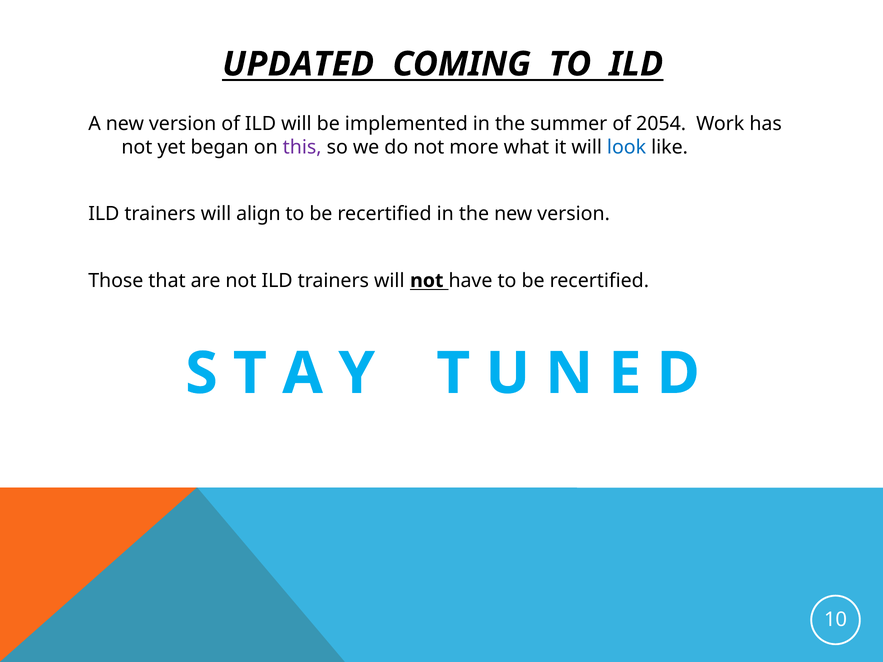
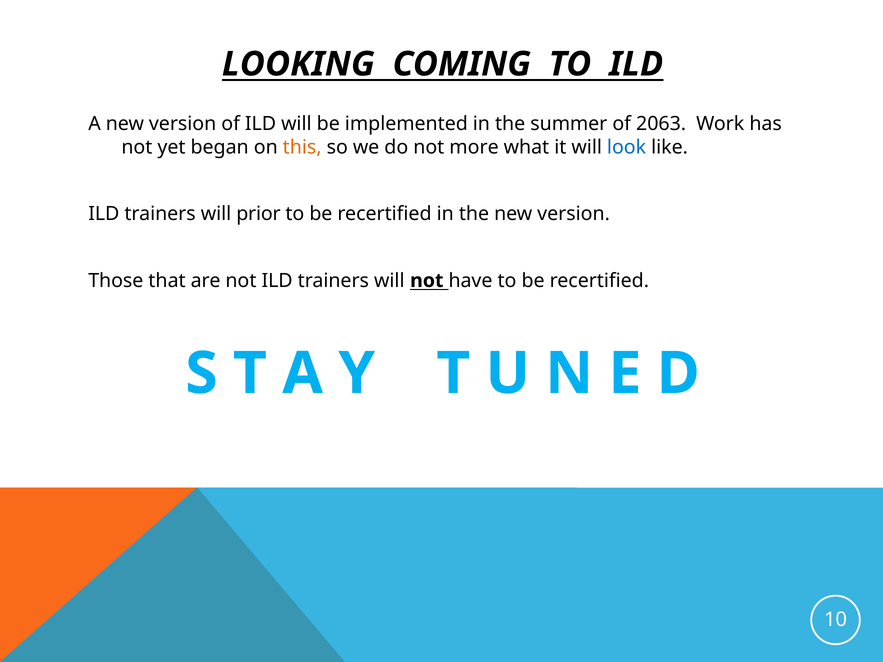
UPDATED: UPDATED -> LOOKING
2054: 2054 -> 2063
this colour: purple -> orange
align: align -> prior
